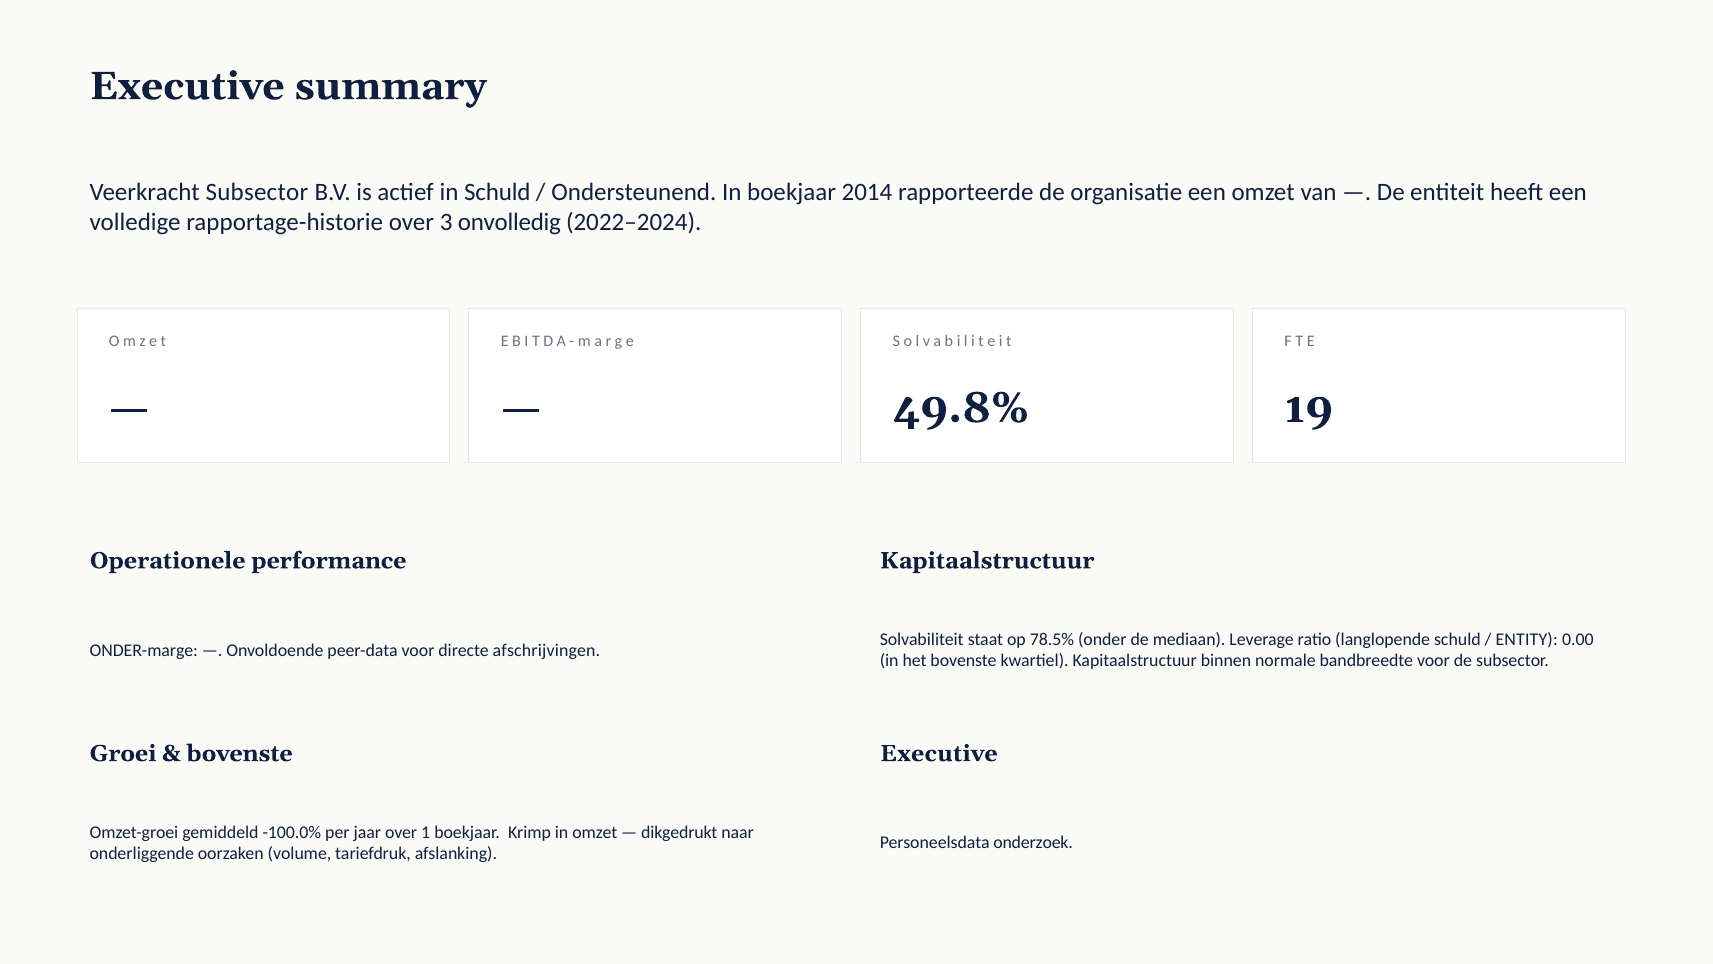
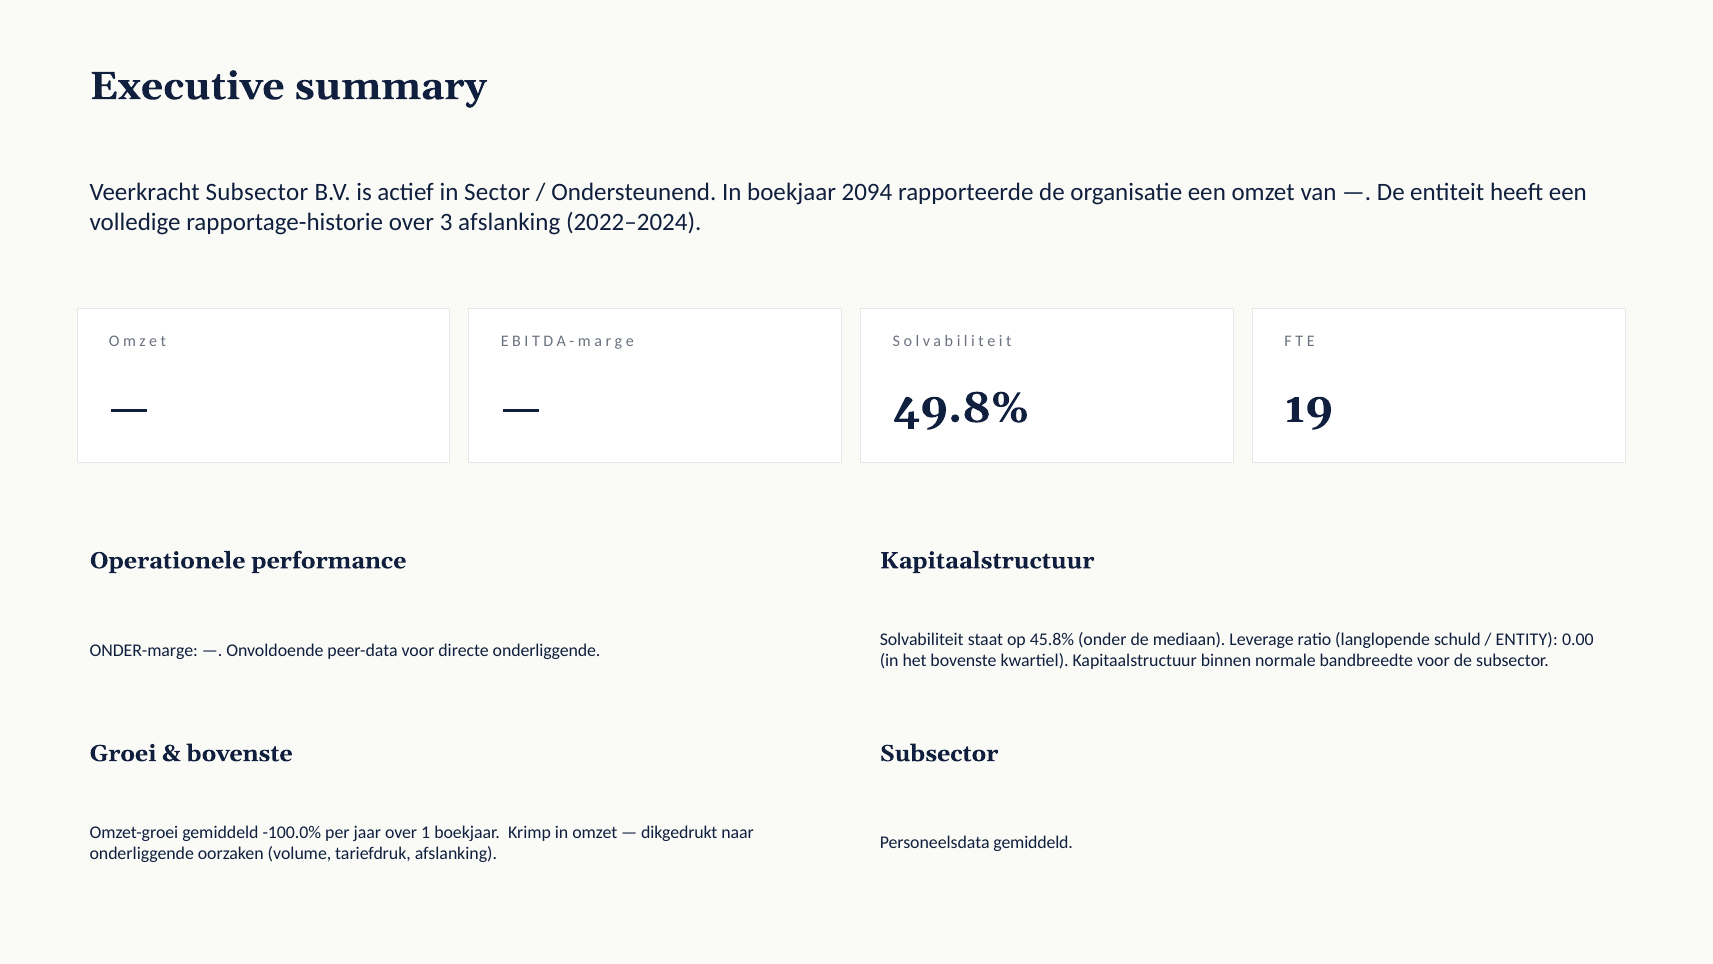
in Schuld: Schuld -> Sector
2014: 2014 -> 2094
3 onvolledig: onvolledig -> afslanking
78.5%: 78.5% -> 45.8%
directe afschrijvingen: afschrijvingen -> onderliggende
Executive at (939, 753): Executive -> Subsector
Personeelsdata onderzoek: onderzoek -> gemiddeld
